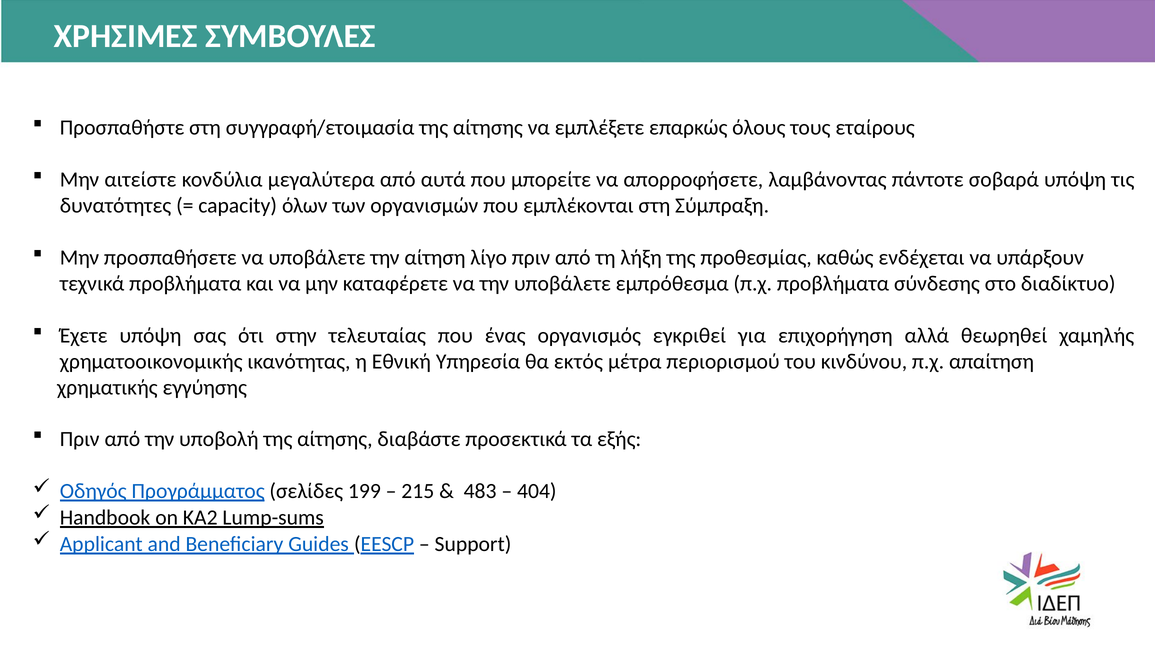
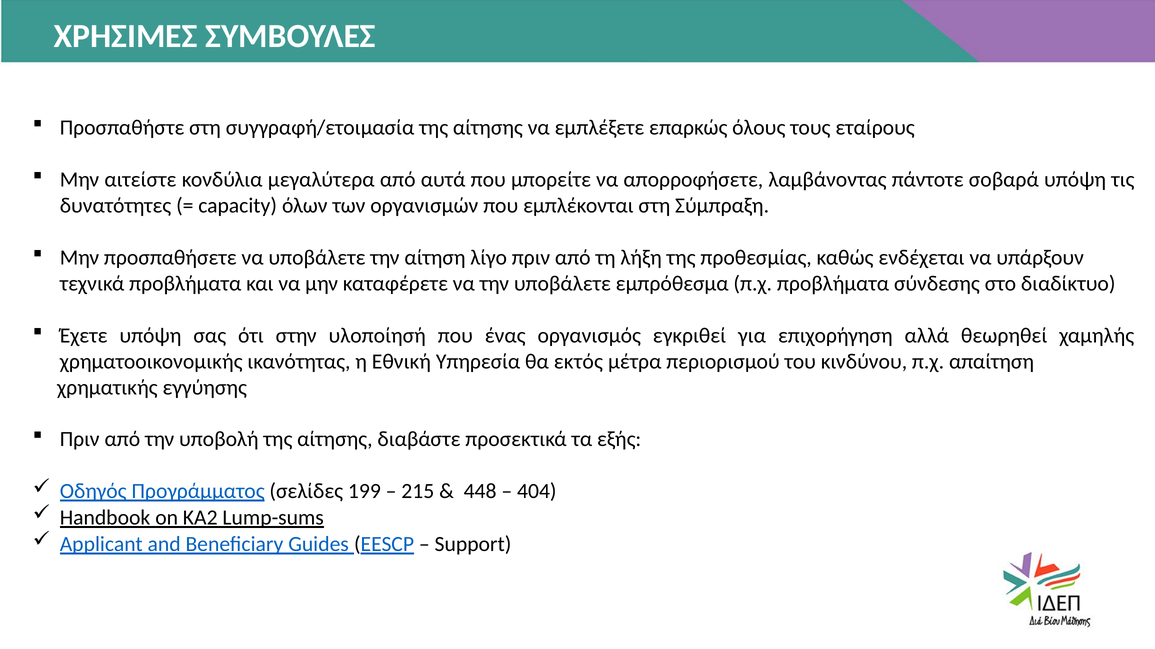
τελευταίας: τελευταίας -> υλοποίησή
483: 483 -> 448
